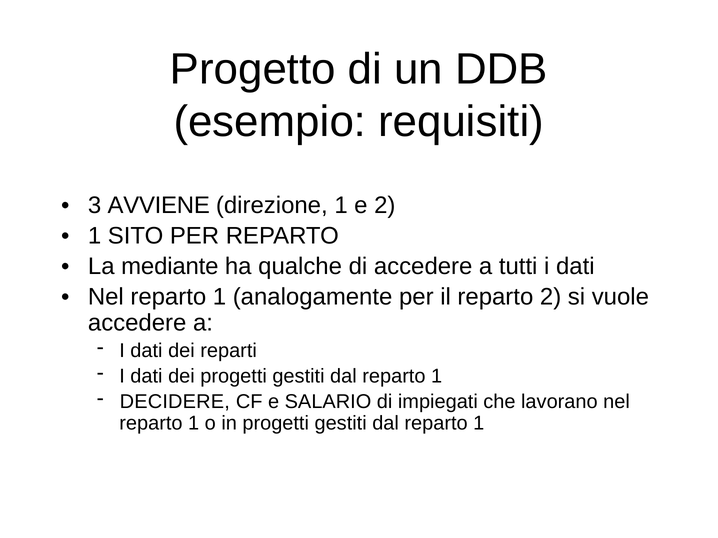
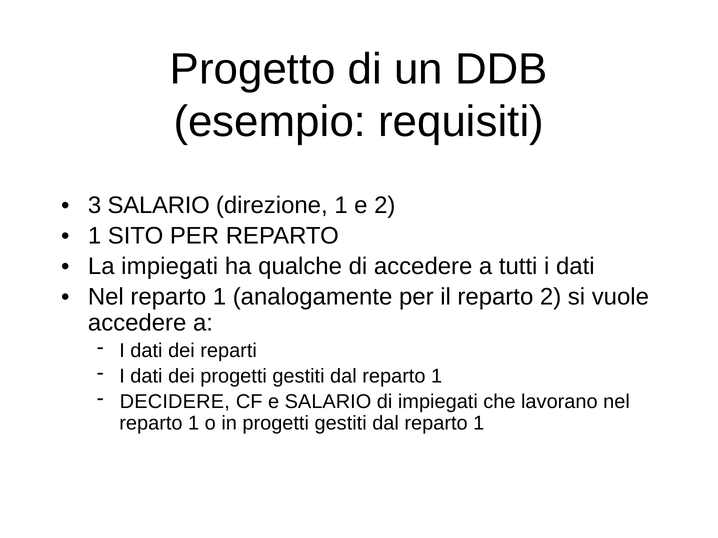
3 AVVIENE: AVVIENE -> SALARIO
La mediante: mediante -> impiegati
